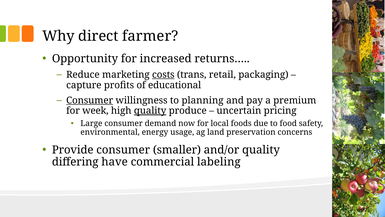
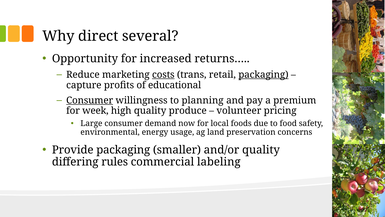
farmer: farmer -> several
packaging at (263, 75) underline: none -> present
quality at (150, 111) underline: present -> none
uncertain: uncertain -> volunteer
Provide consumer: consumer -> packaging
have: have -> rules
